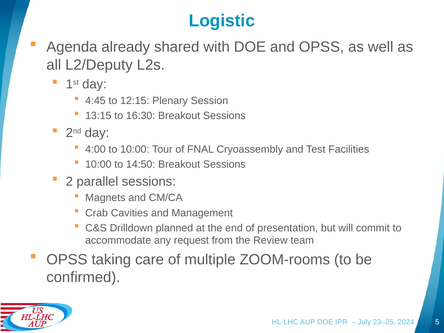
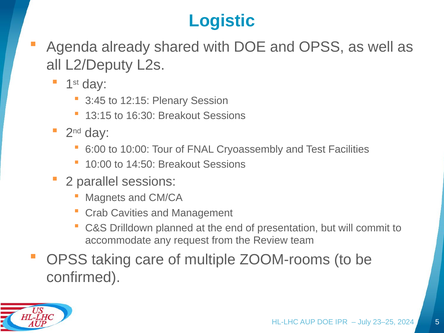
4:45: 4:45 -> 3:45
4:00: 4:00 -> 6:00
